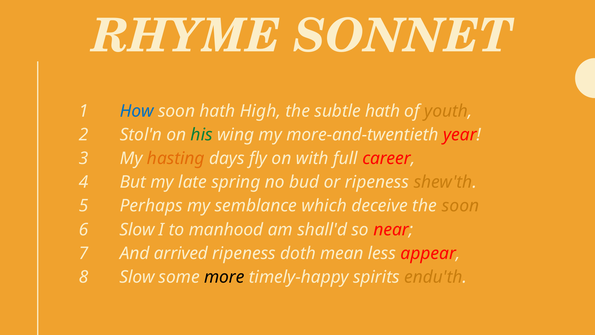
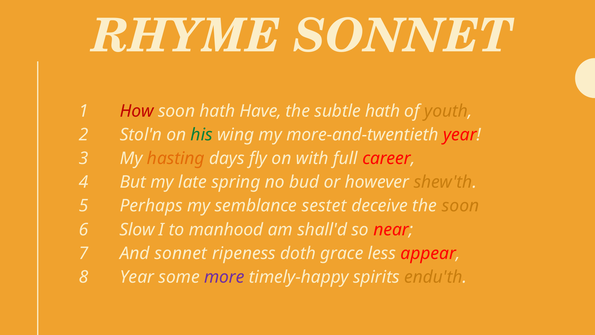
How colour: blue -> red
High: High -> Have
or ripeness: ripeness -> however
which: which -> sestet
And arrived: arrived -> sonnet
mean: mean -> grace
8 Slow: Slow -> Year
more colour: black -> purple
